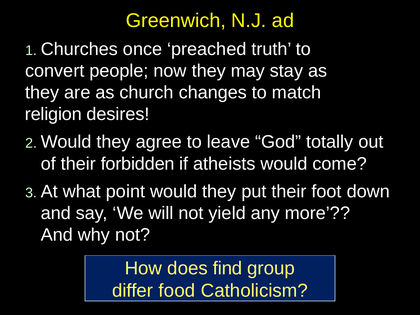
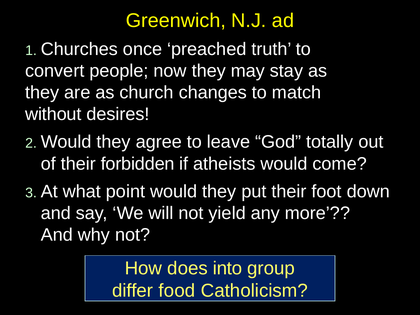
religion: religion -> without
find: find -> into
